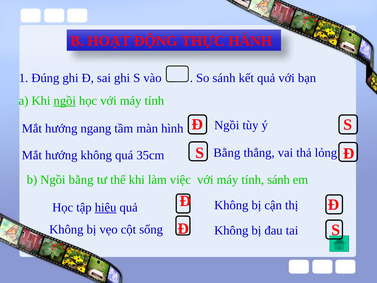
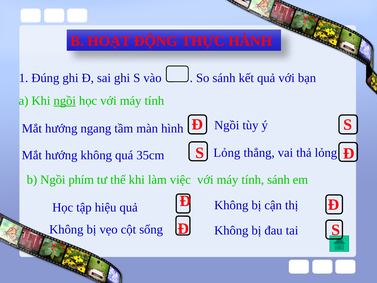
35cm Bằng: Bằng -> Lỏng
Ngồi bằng: bằng -> phím
hiệu underline: present -> none
